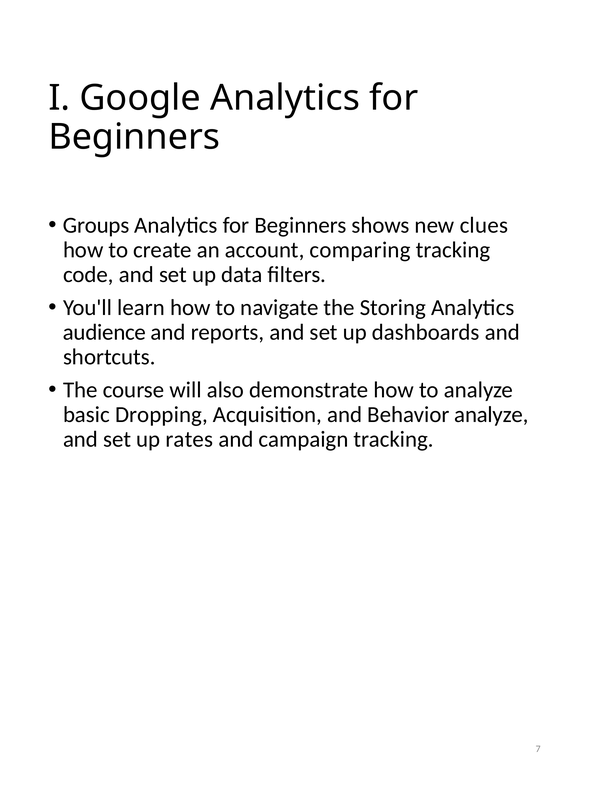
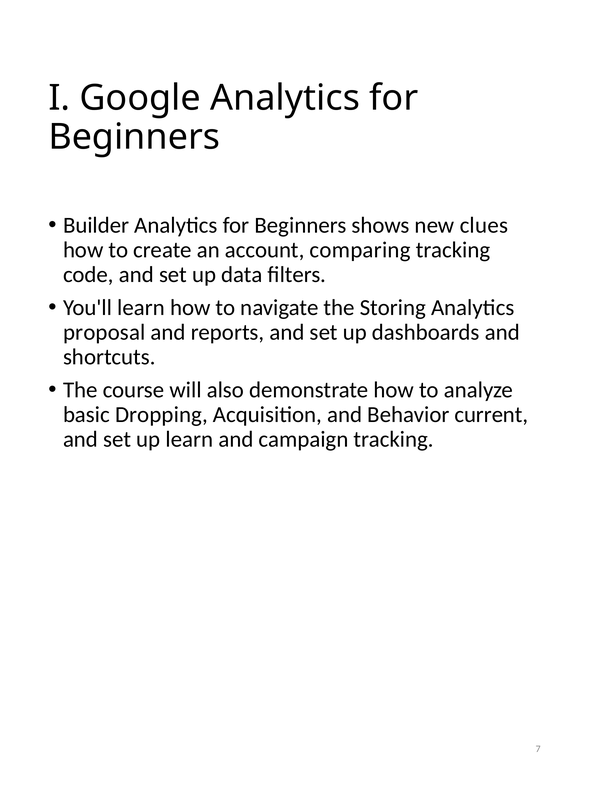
Groups: Groups -> Builder
audience: audience -> proposal
Behavior analyze: analyze -> current
up rates: rates -> learn
